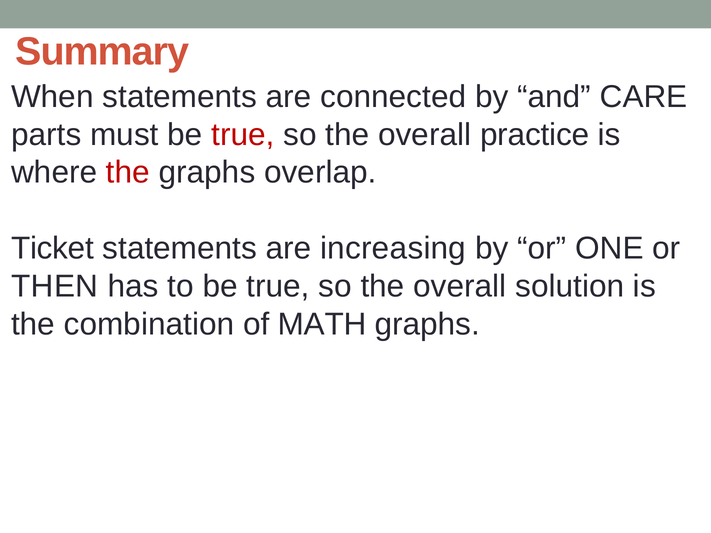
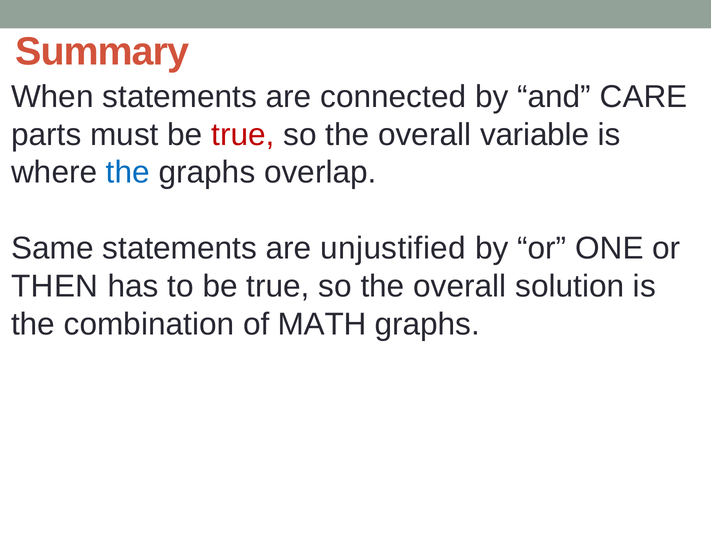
practice: practice -> variable
the at (128, 173) colour: red -> blue
Ticket: Ticket -> Same
increasing: increasing -> unjustified
